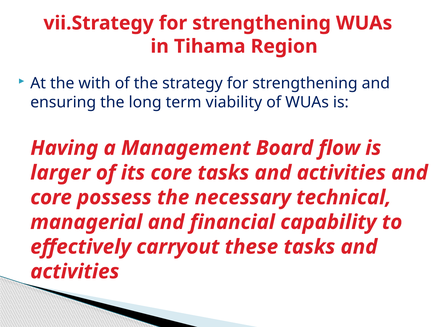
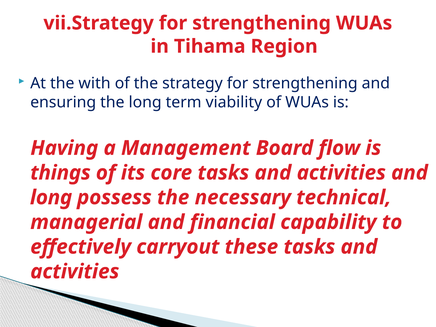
larger: larger -> things
core at (51, 197): core -> long
